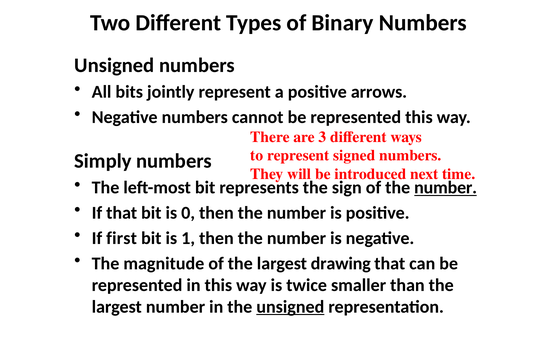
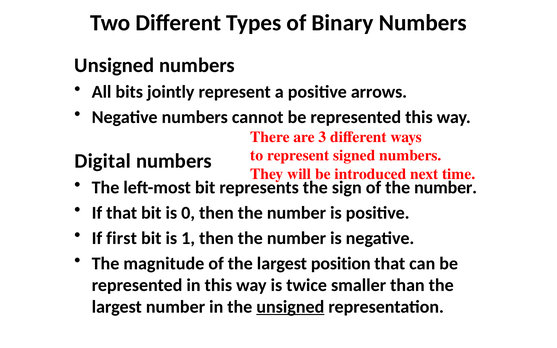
Simply: Simply -> Digital
number at (446, 188) underline: present -> none
drawing: drawing -> position
